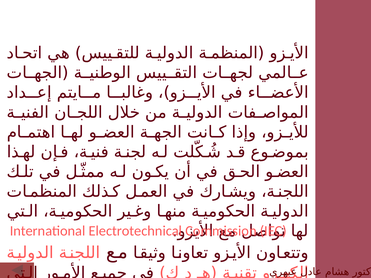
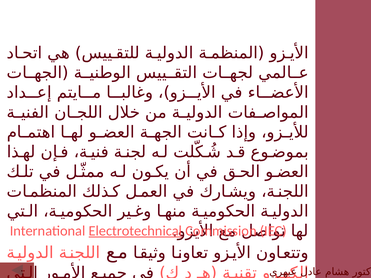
Electrotechnical underline: none -> present
